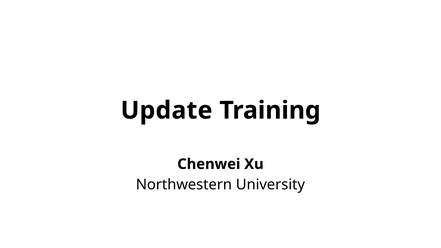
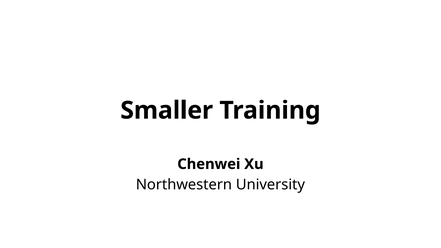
Update: Update -> Smaller
